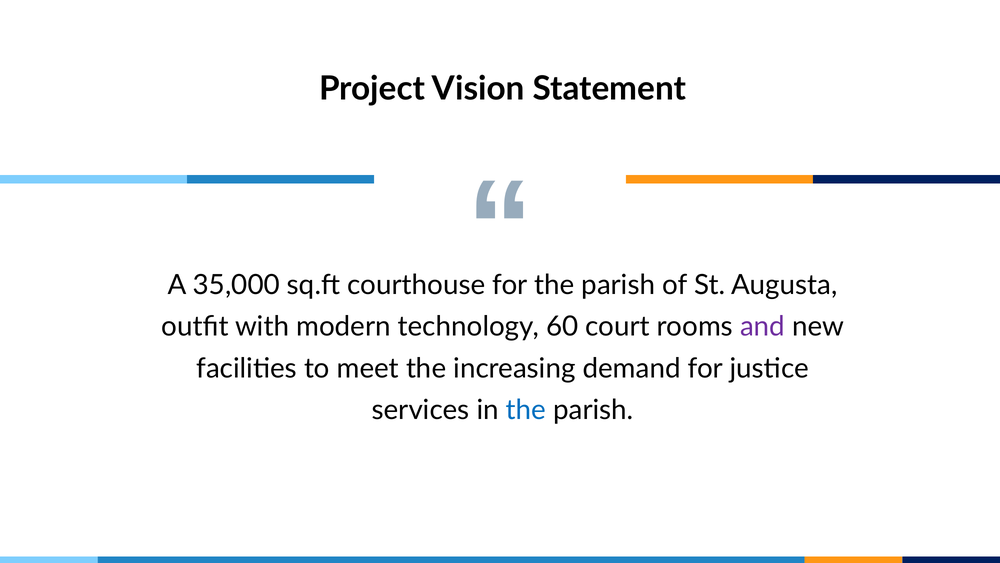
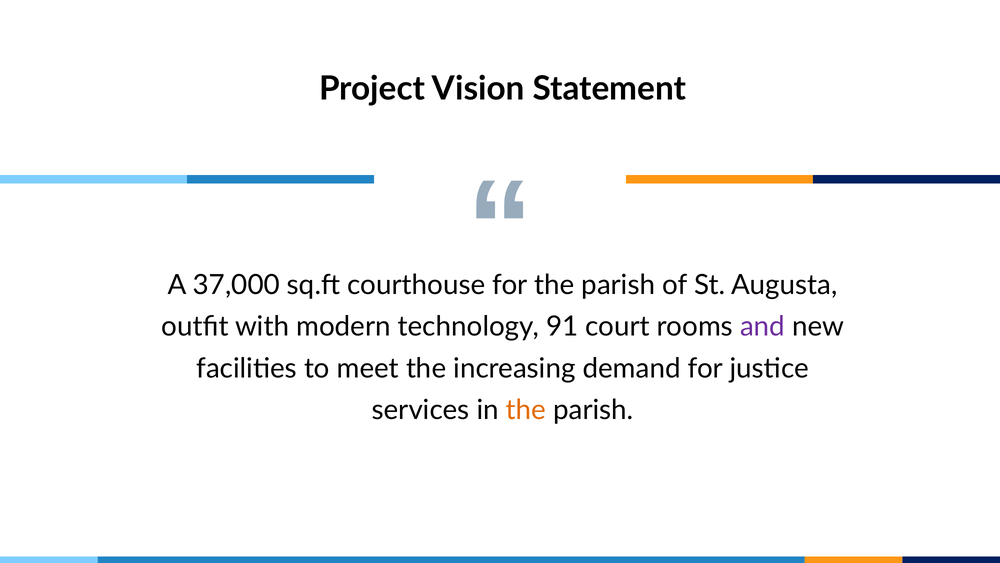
35,000: 35,000 -> 37,000
60: 60 -> 91
the at (526, 410) colour: blue -> orange
